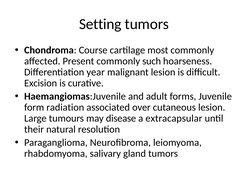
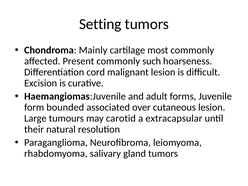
Course: Course -> Mainly
year: year -> cord
radiation: radiation -> bounded
disease: disease -> carotid
